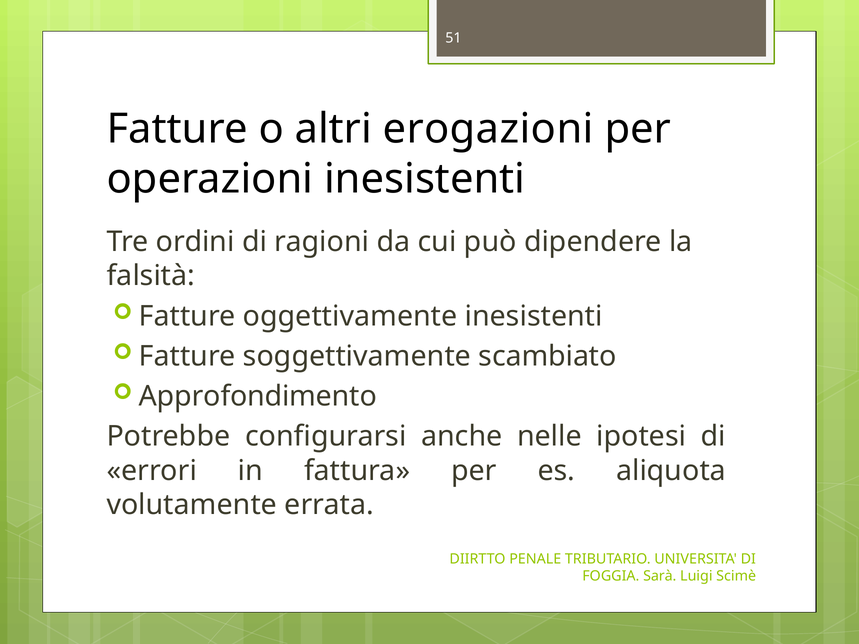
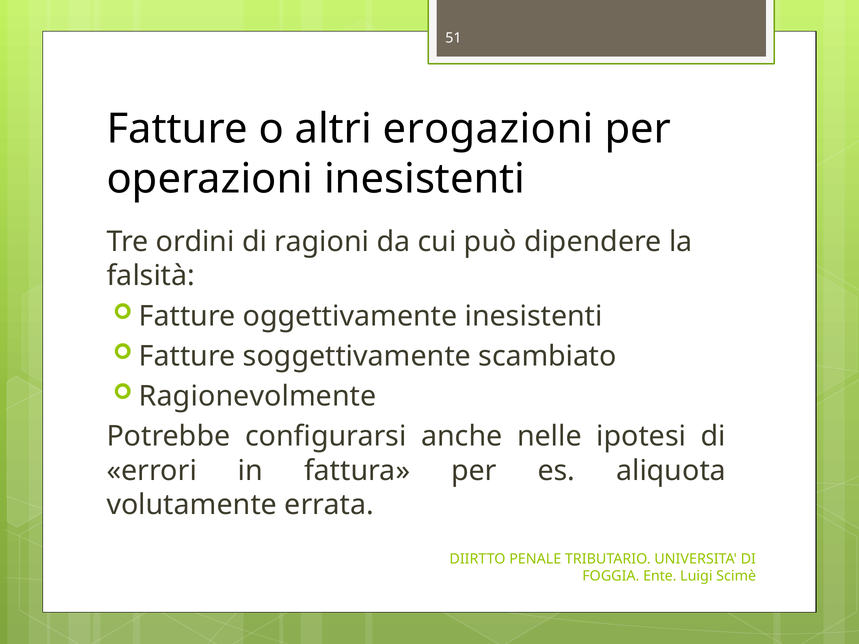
Approfondimento: Approfondimento -> Ragionevolmente
Sarà: Sarà -> Ente
